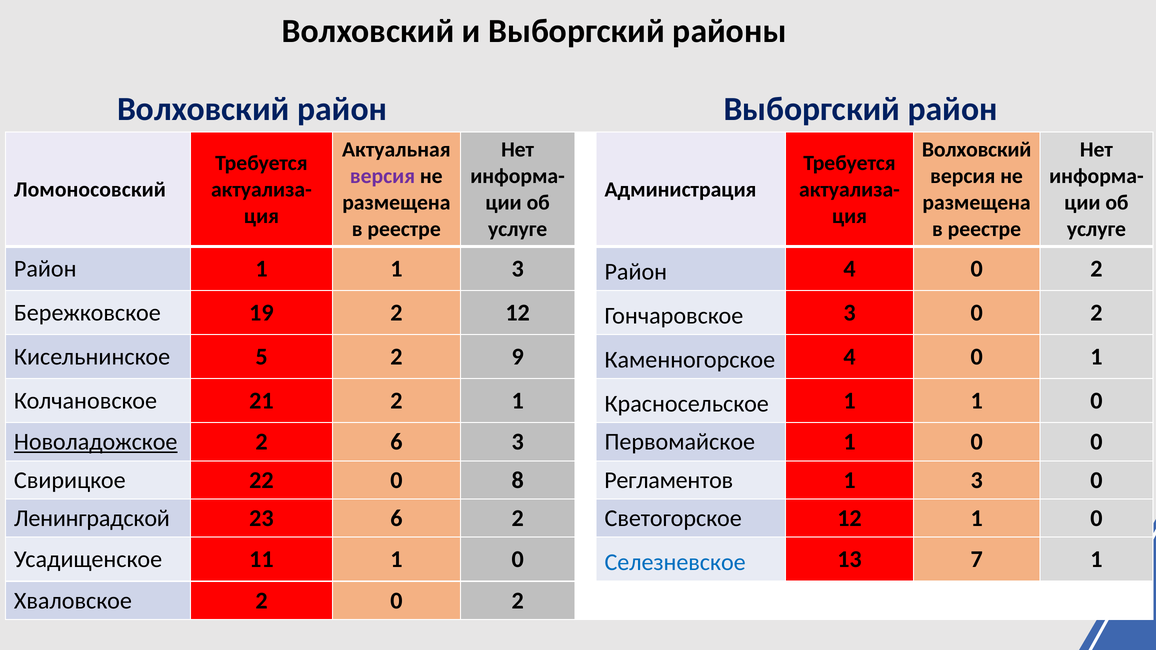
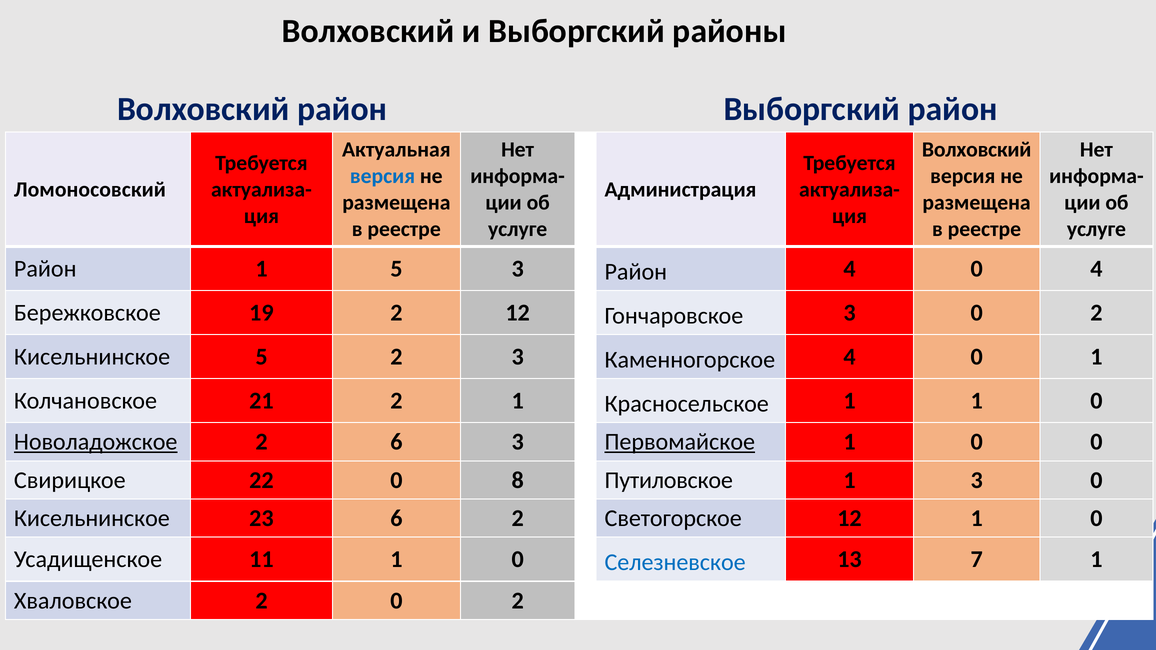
версия at (383, 176) colour: purple -> blue
Район 1 1: 1 -> 5
4 0 2: 2 -> 4
2 9: 9 -> 3
Первомайское underline: none -> present
Регламентов: Регламентов -> Путиловское
Ленинградской at (92, 519): Ленинградской -> Кисельнинское
